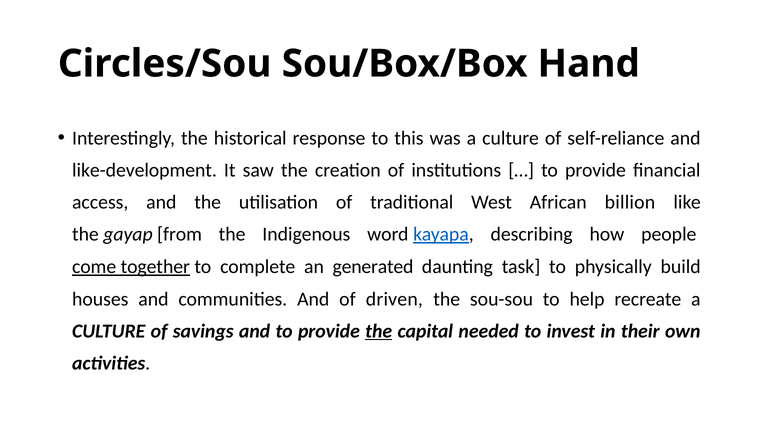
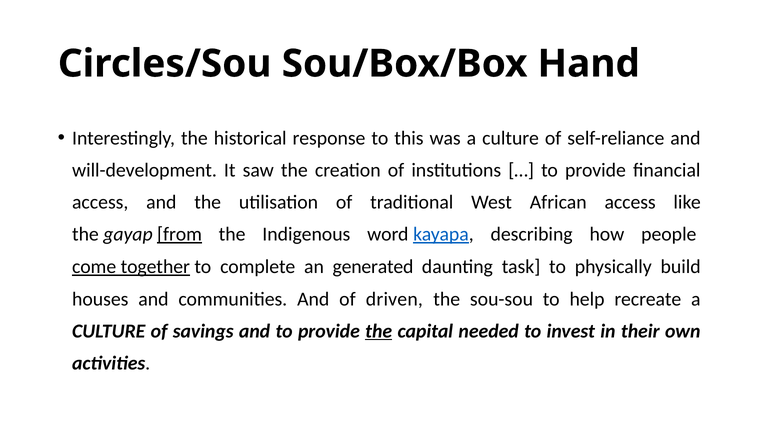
like-development: like-development -> will-development
African billion: billion -> access
from underline: none -> present
